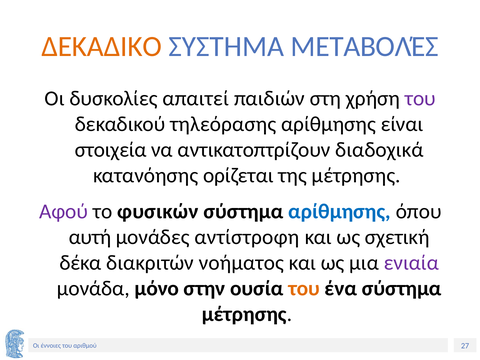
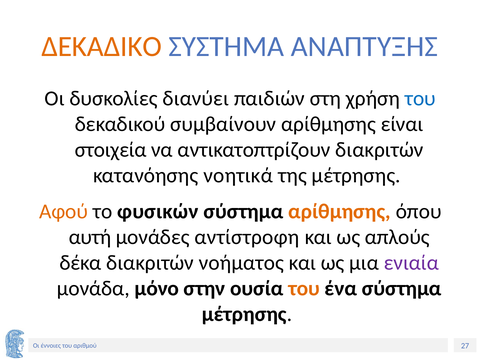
ΜΕΤΑΒΟΛΈΣ: ΜΕΤΑΒΟΛΈΣ -> ΑΝΑΠΤΥΞΗΣ
απαιτεί: απαιτεί -> διανύει
του at (420, 98) colour: purple -> blue
τηλεόρασης: τηλεόρασης -> συμβαίνουν
αντικατοπτρίζουν διαδοχικά: διαδοχικά -> διακριτών
ορίζεται: ορίζεται -> νοητικά
Αφού colour: purple -> orange
αρίθμησης at (339, 212) colour: blue -> orange
σχετική: σχετική -> απλούς
